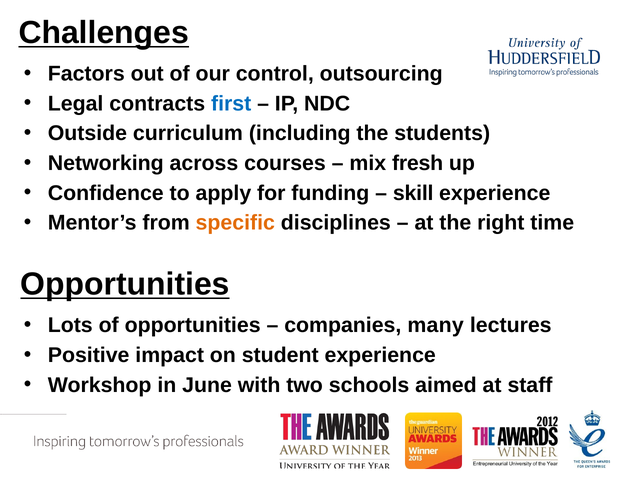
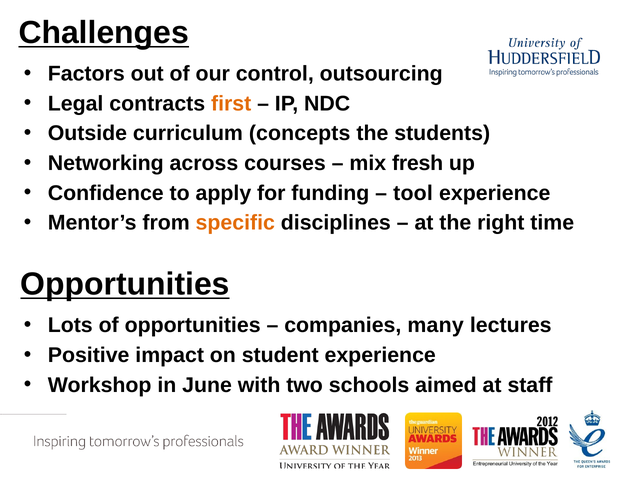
first colour: blue -> orange
including: including -> concepts
skill: skill -> tool
